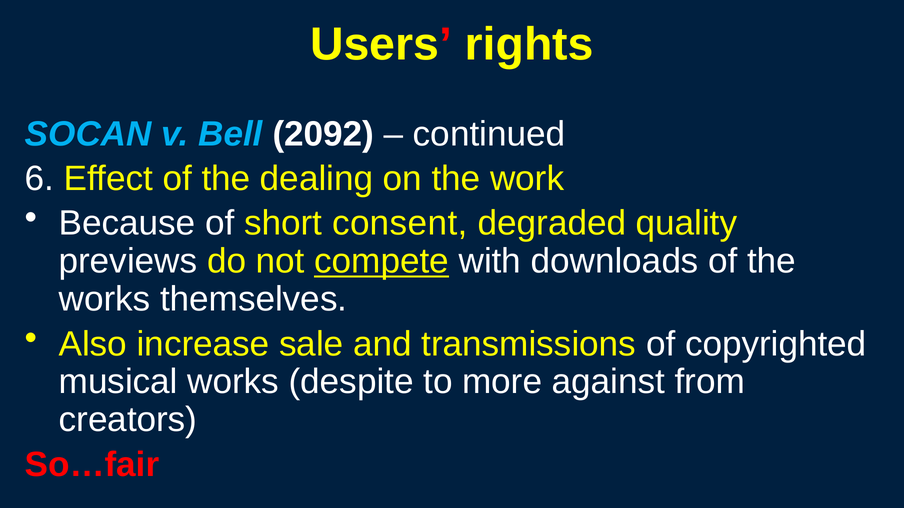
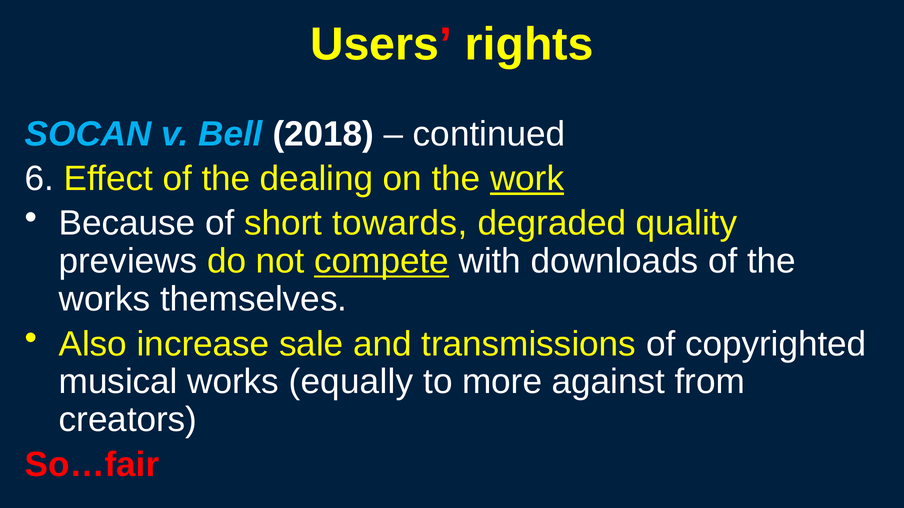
2092: 2092 -> 2018
work underline: none -> present
consent: consent -> towards
despite: despite -> equally
